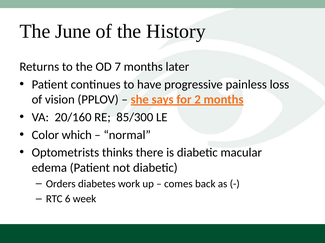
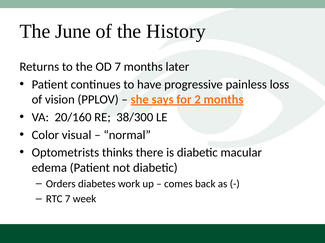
85/300: 85/300 -> 38/300
which: which -> visual
RTC 6: 6 -> 7
